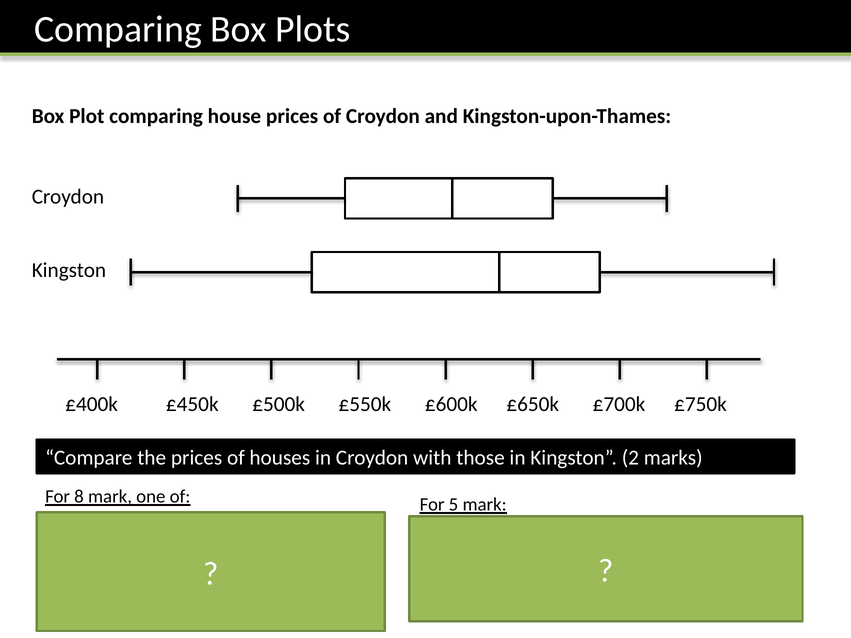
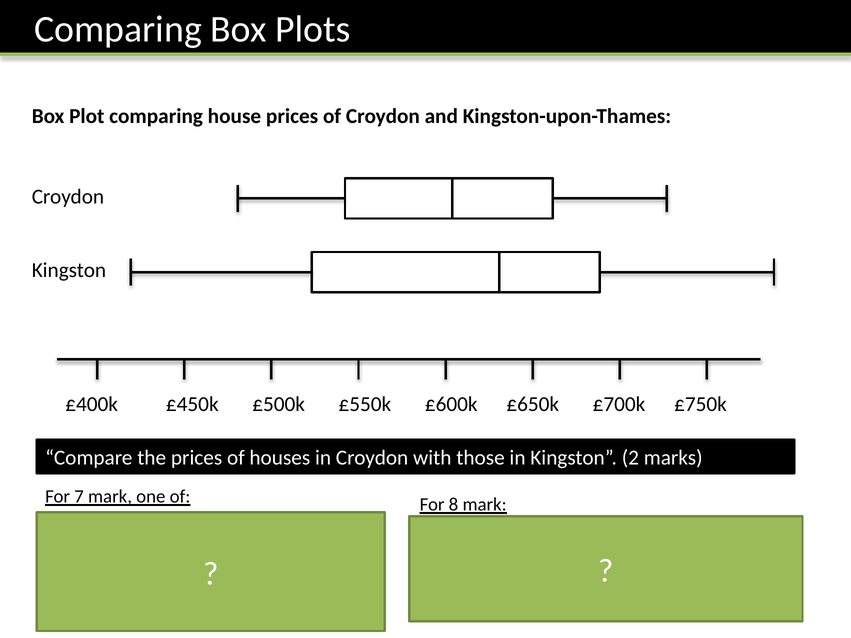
8: 8 -> 7
5: 5 -> 8
